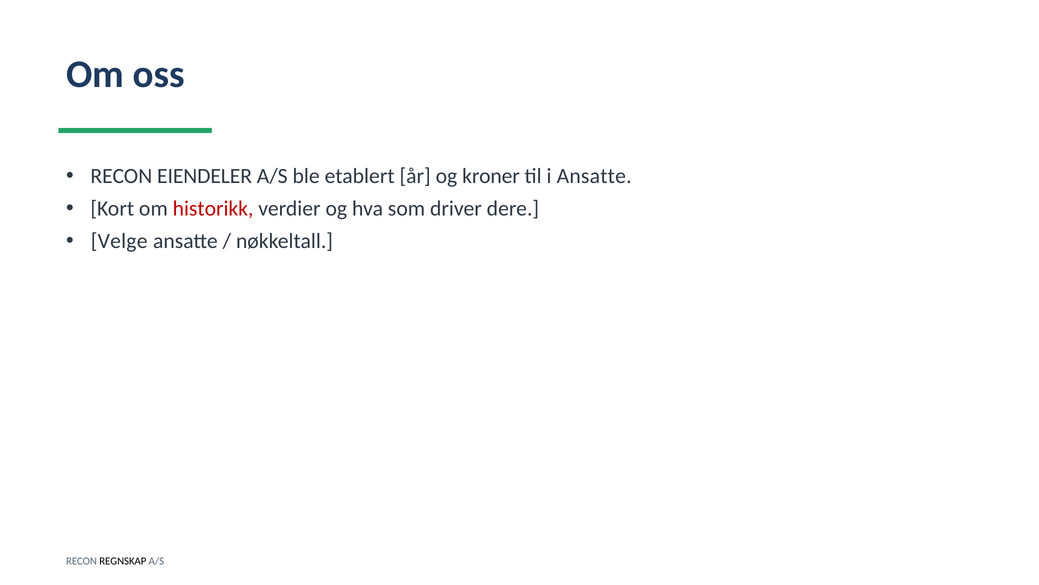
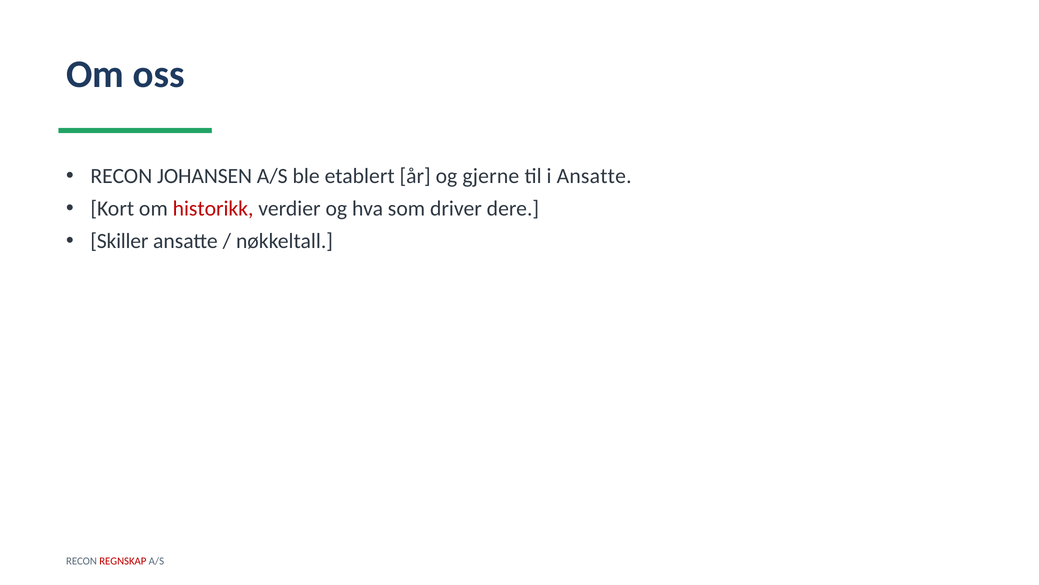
EIENDELER: EIENDELER -> JOHANSEN
kroner: kroner -> gjerne
Velge: Velge -> Skiller
REGNSKAP colour: black -> red
